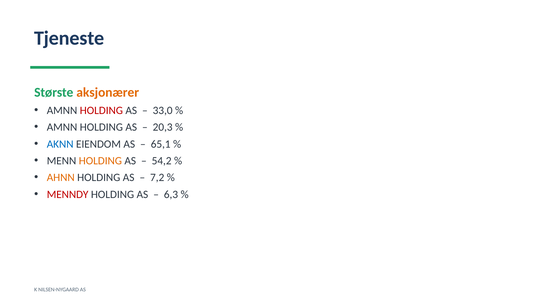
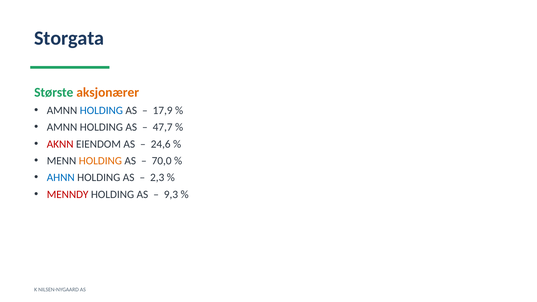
Tjeneste: Tjeneste -> Storgata
HOLDING at (101, 110) colour: red -> blue
33,0: 33,0 -> 17,9
20,3: 20,3 -> 47,7
AKNN colour: blue -> red
65,1: 65,1 -> 24,6
54,2: 54,2 -> 70,0
AHNN colour: orange -> blue
7,2: 7,2 -> 2,3
6,3: 6,3 -> 9,3
